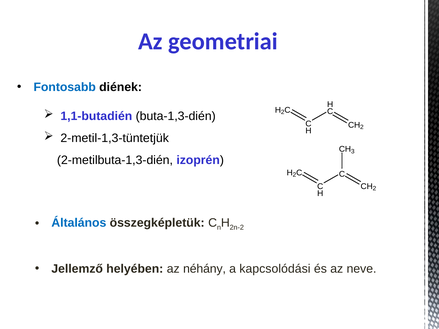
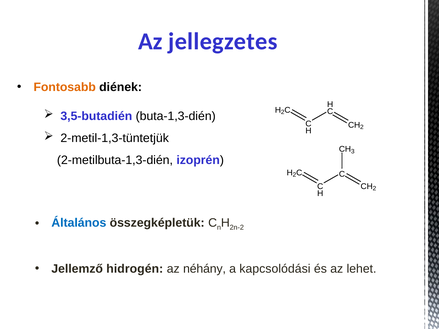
geometriai: geometriai -> jellegzetes
Fontosabb colour: blue -> orange
1,1-butadién: 1,1-butadién -> 3,5-butadién
helyében: helyében -> hidrogén
neve: neve -> lehet
